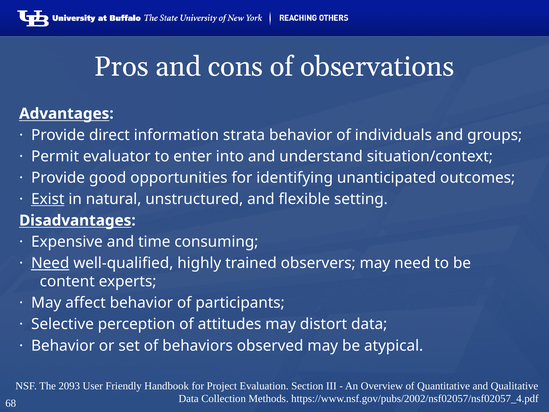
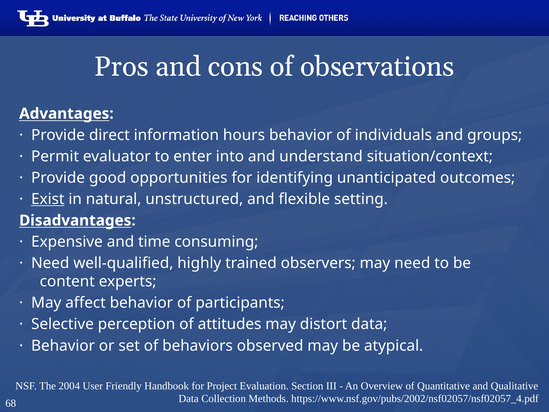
strata: strata -> hours
Need at (50, 263) underline: present -> none
2093: 2093 -> 2004
